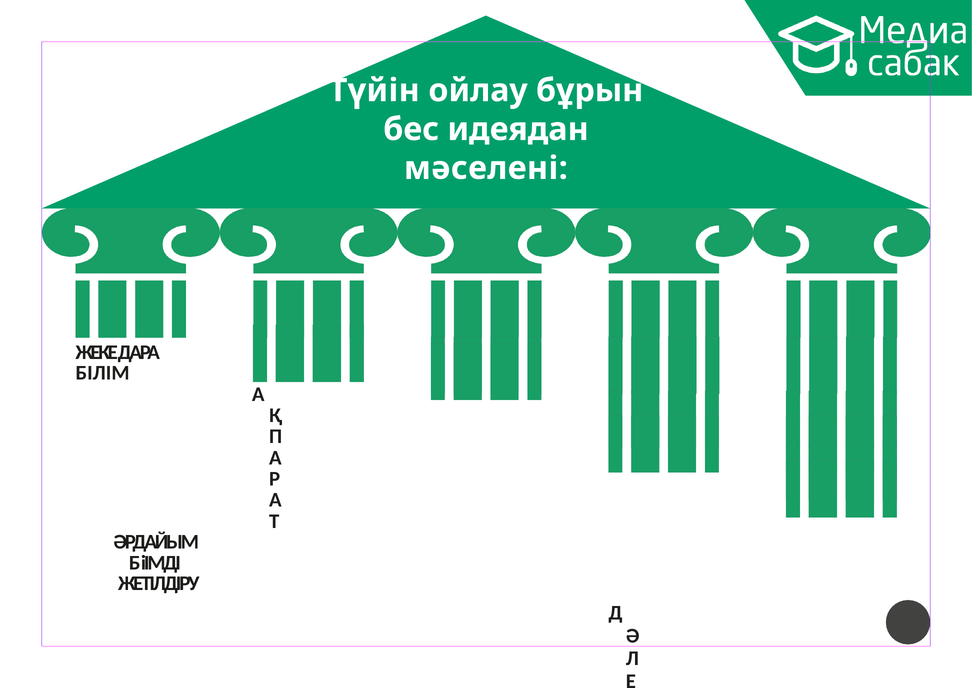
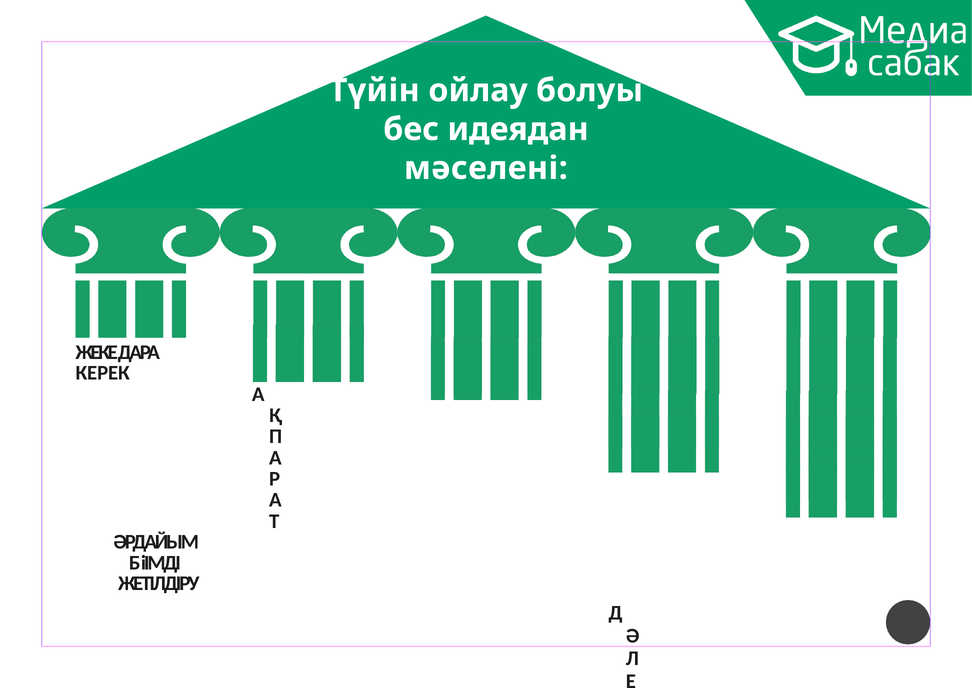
бұрын: бұрын -> болуы
БІЛІМ: БІЛІМ -> КЕРЕК
